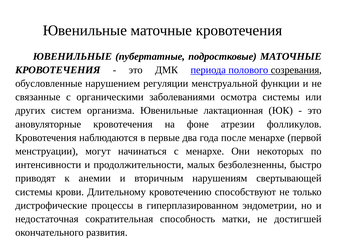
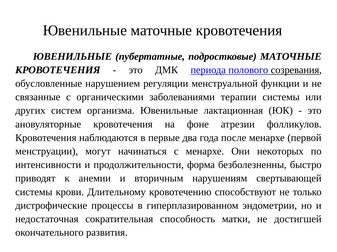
осмотра: осмотра -> терапии
малых: малых -> форма
